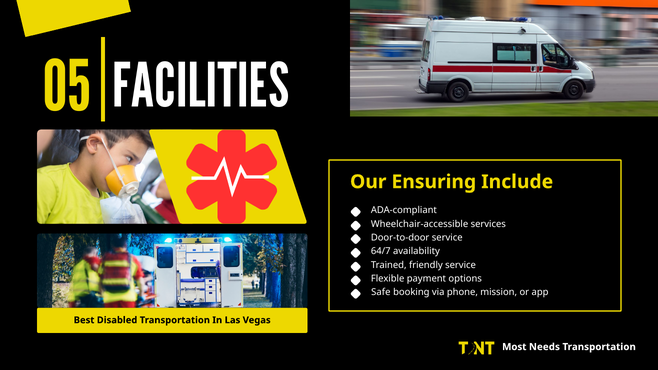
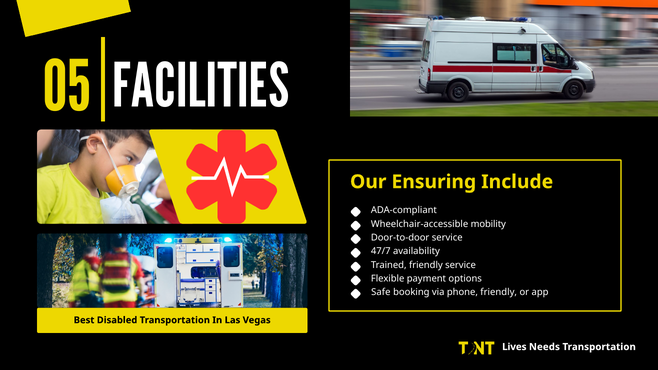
services: services -> mobility
64/7: 64/7 -> 47/7
phone mission: mission -> friendly
Most: Most -> Lives
